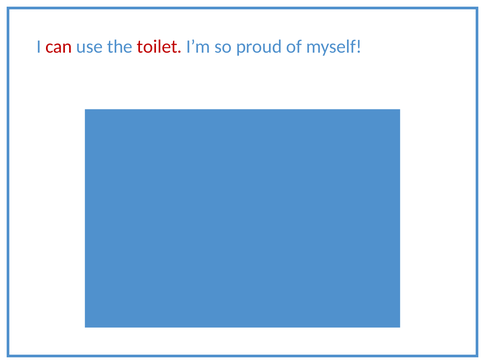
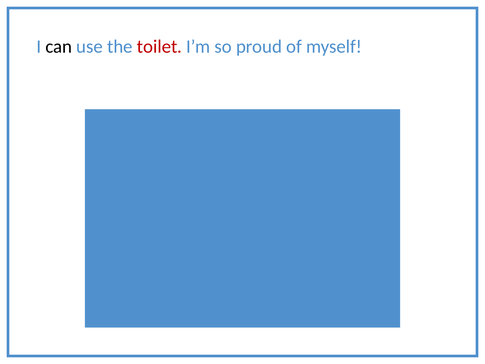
can colour: red -> black
